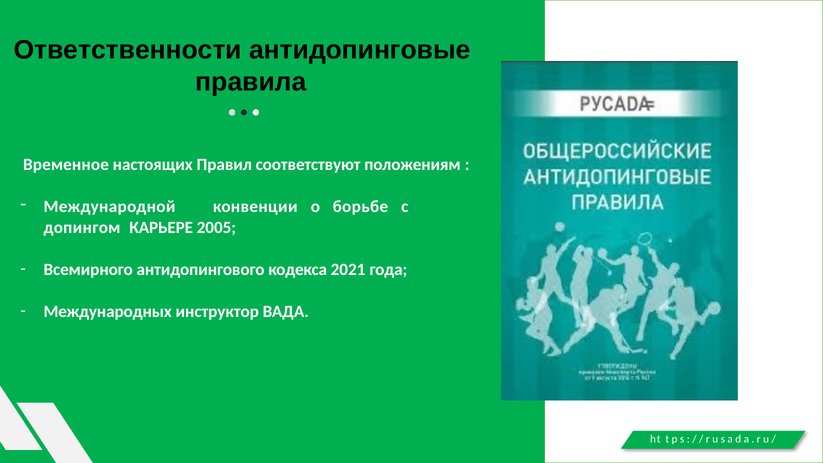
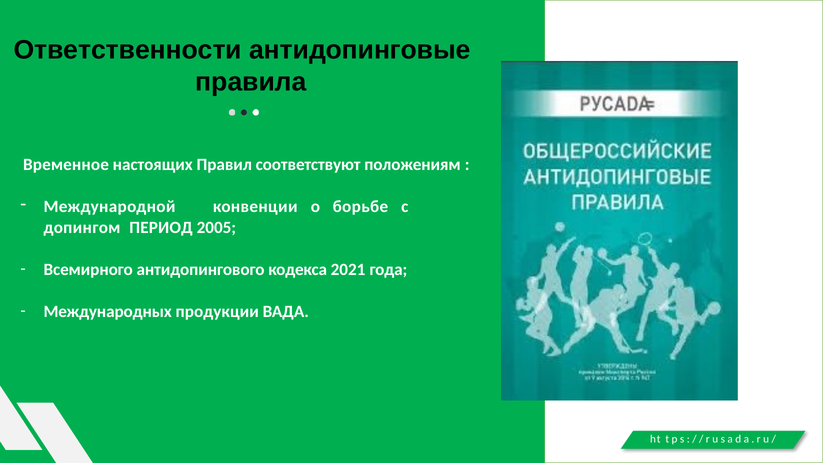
КАРЬЕРЕ: КАРЬЕРЕ -> ПЕРИОД
инструктор: инструктор -> продукции
